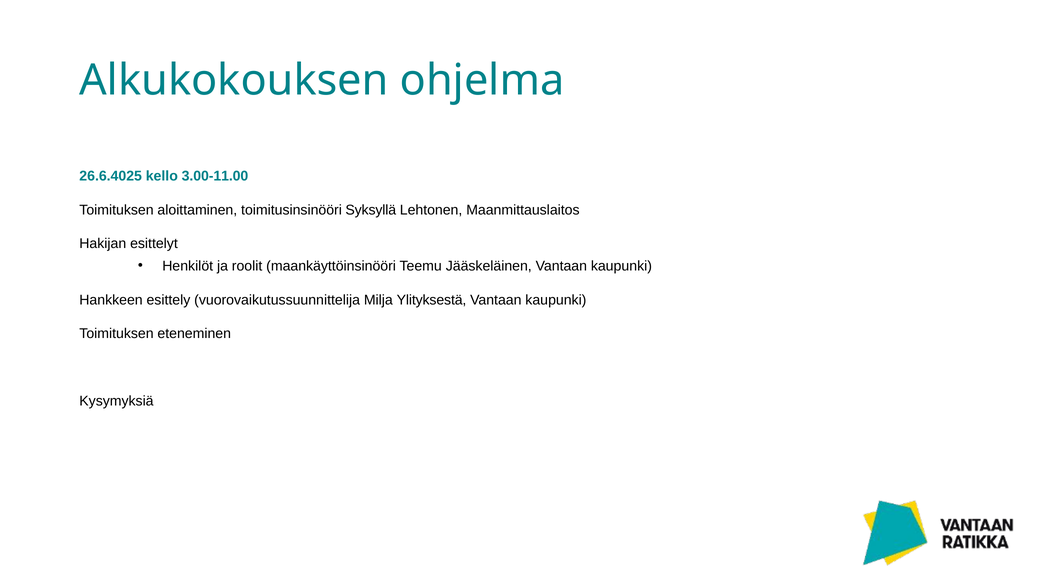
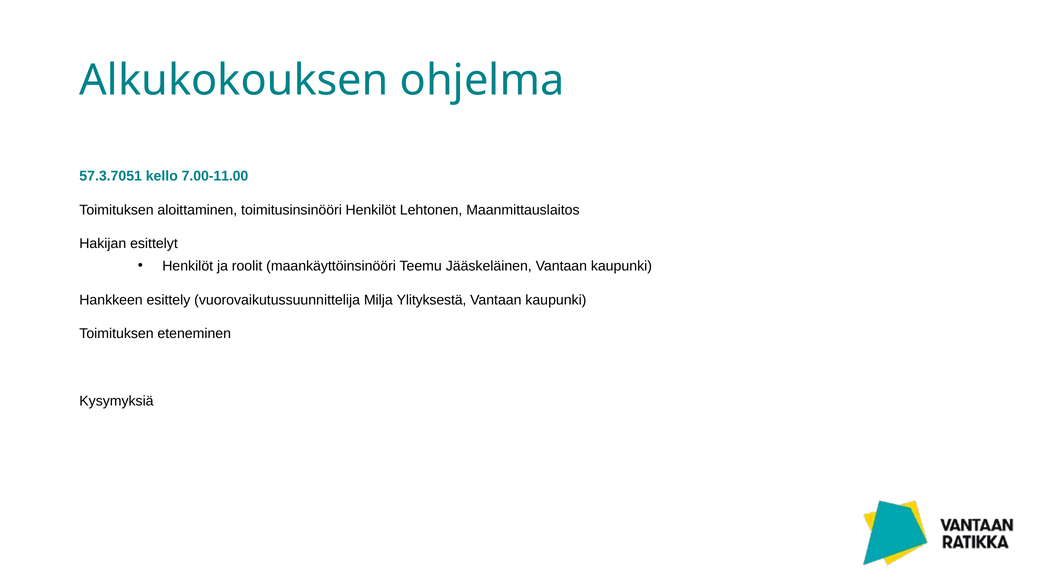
26.6.4025: 26.6.4025 -> 57.3.7051
3.00-11.00: 3.00-11.00 -> 7.00-11.00
toimitusinsinööri Syksyllä: Syksyllä -> Henkilöt
